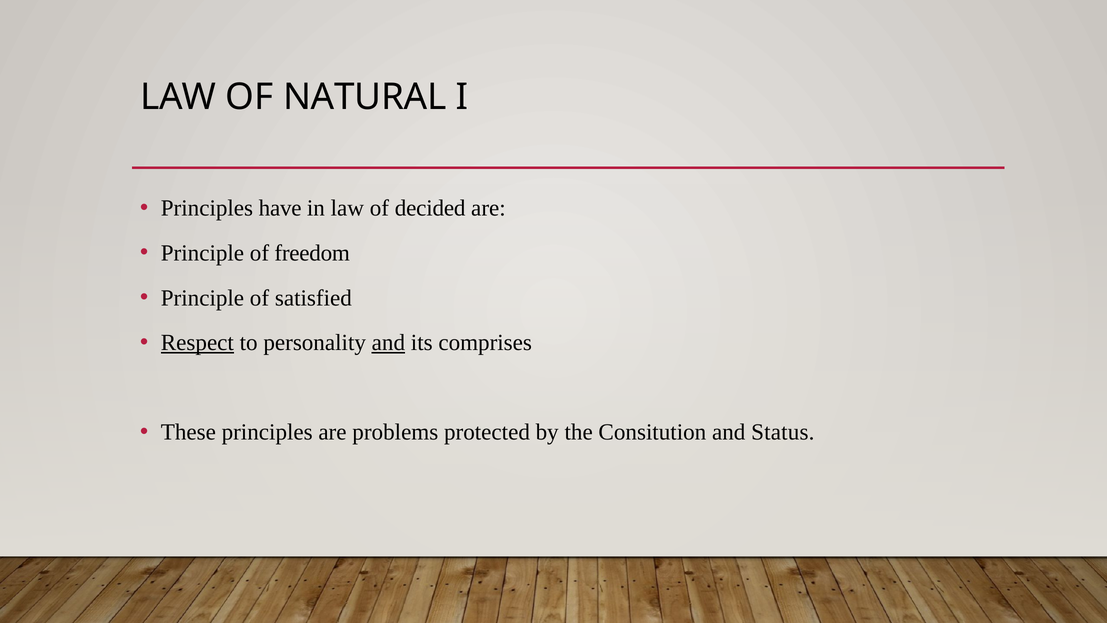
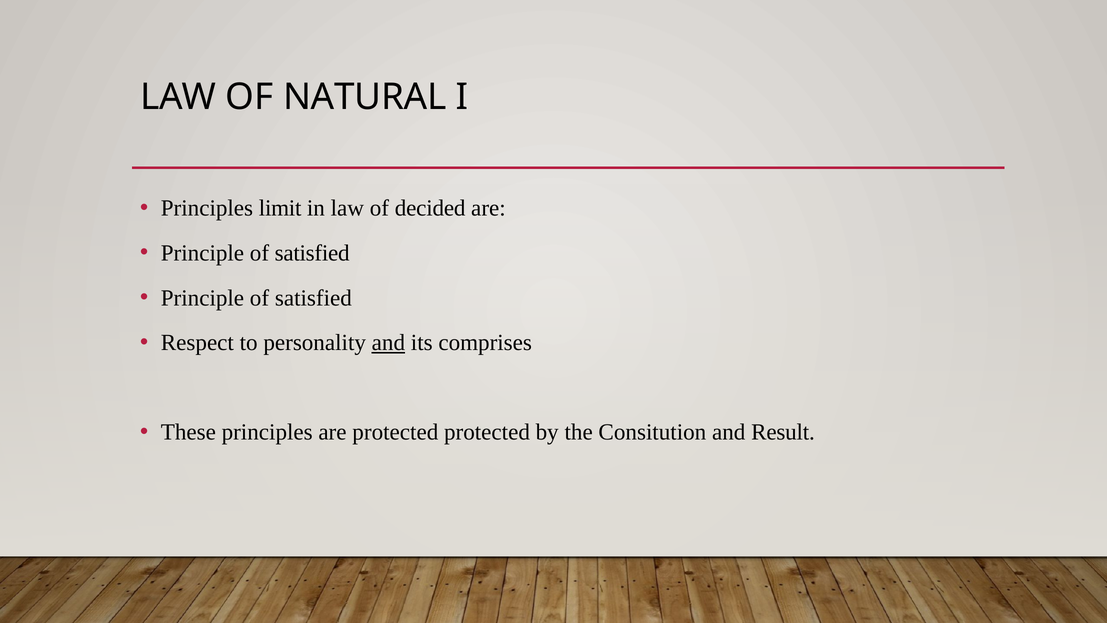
have: have -> limit
freedom at (312, 253): freedom -> satisfied
Respect underline: present -> none
are problems: problems -> protected
Status: Status -> Result
